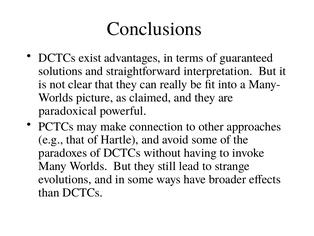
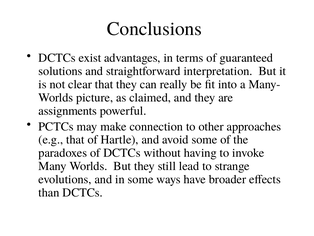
paradoxical: paradoxical -> assignments
